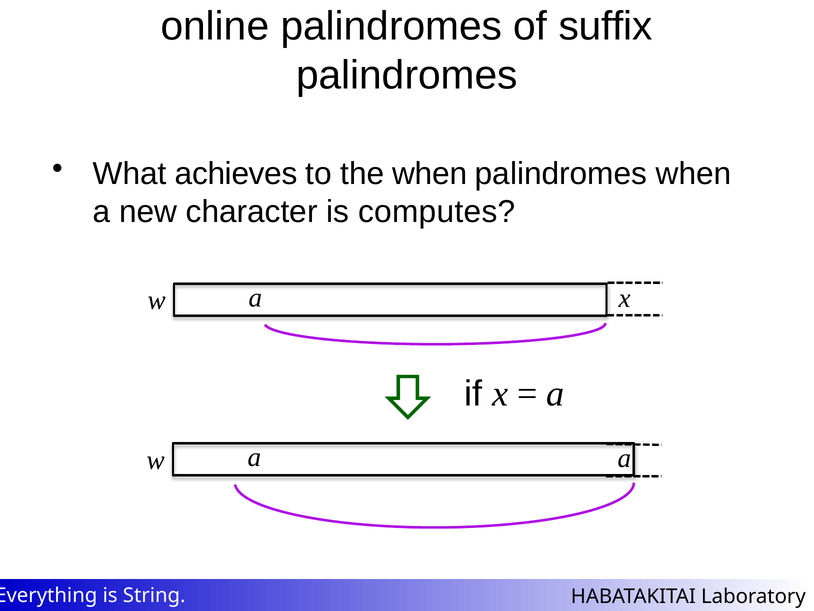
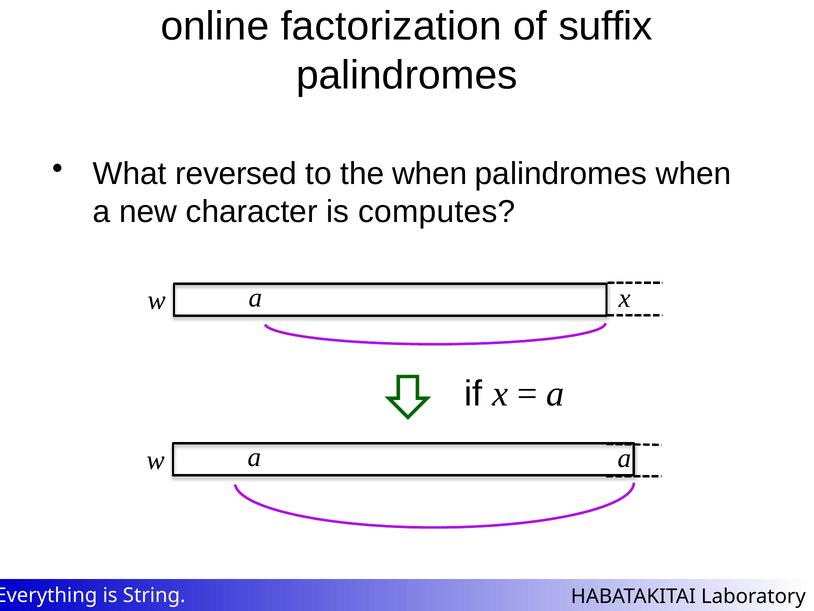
online palindromes: palindromes -> factorization
achieves: achieves -> reversed
